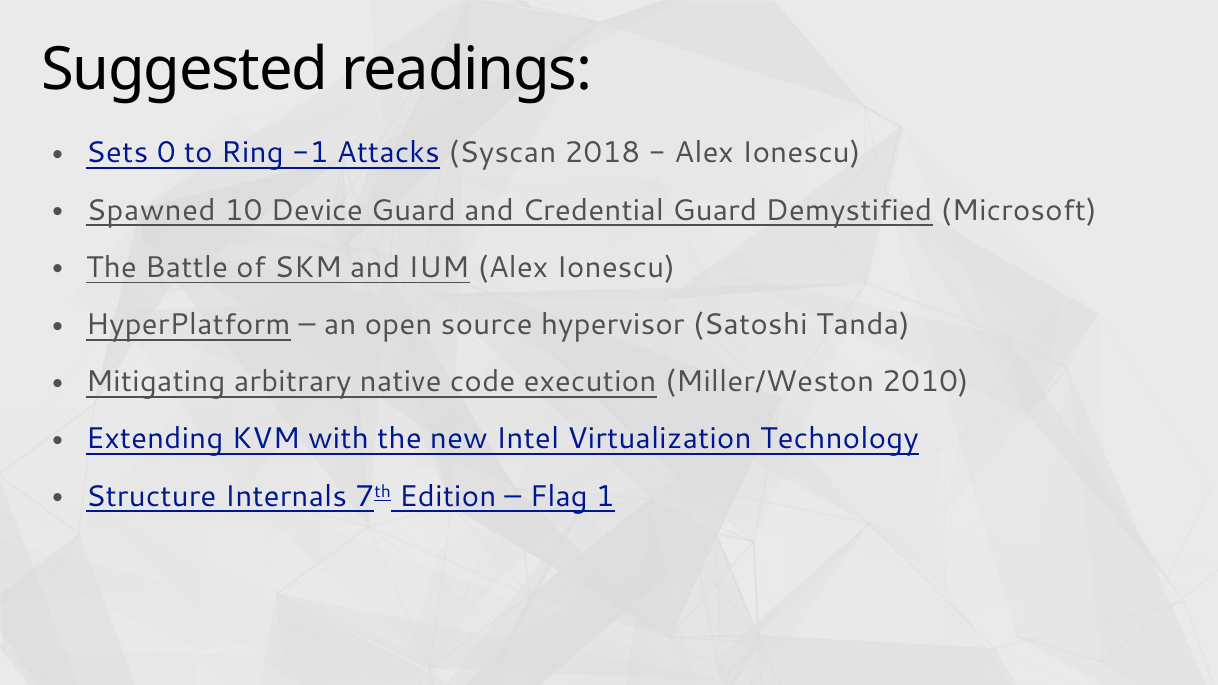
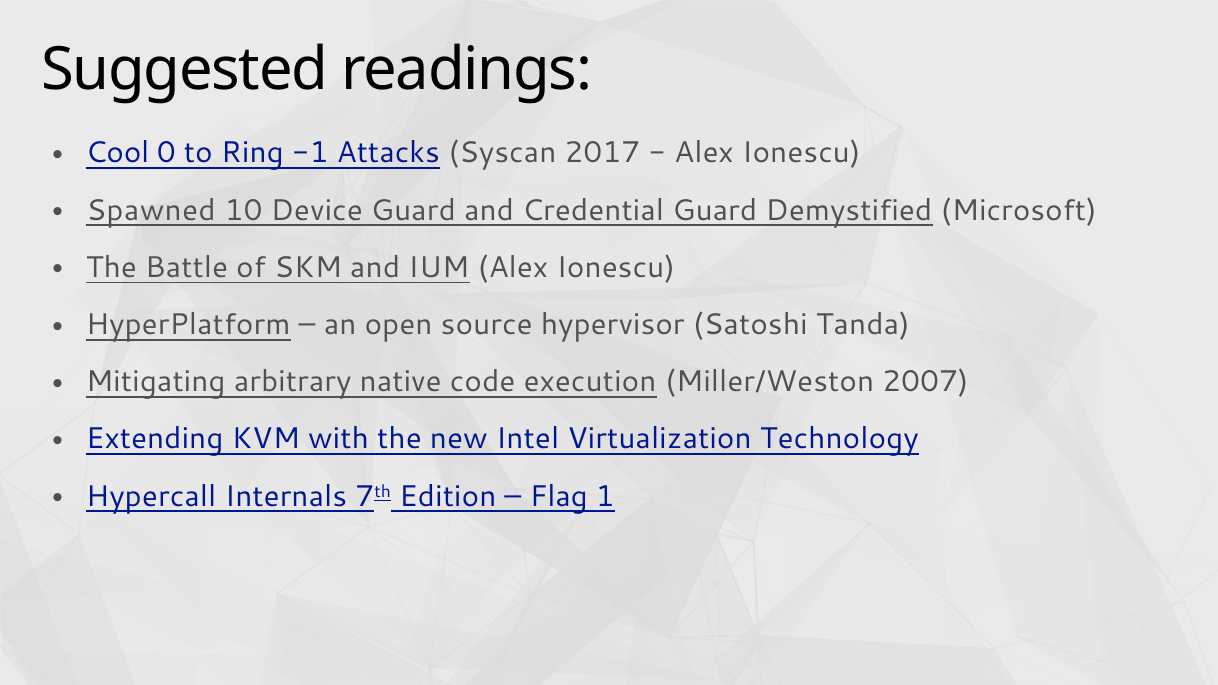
Sets: Sets -> Cool
2018: 2018 -> 2017
2010: 2010 -> 2007
Structure: Structure -> Hypercall
